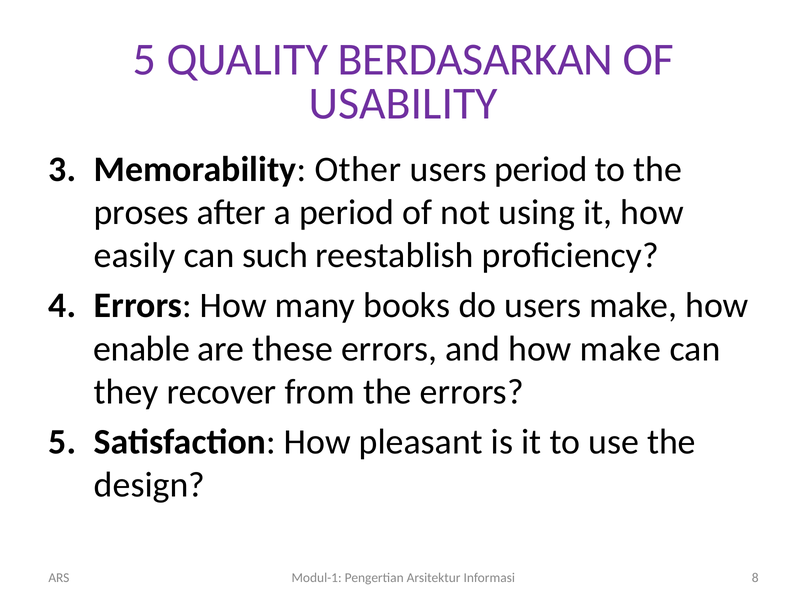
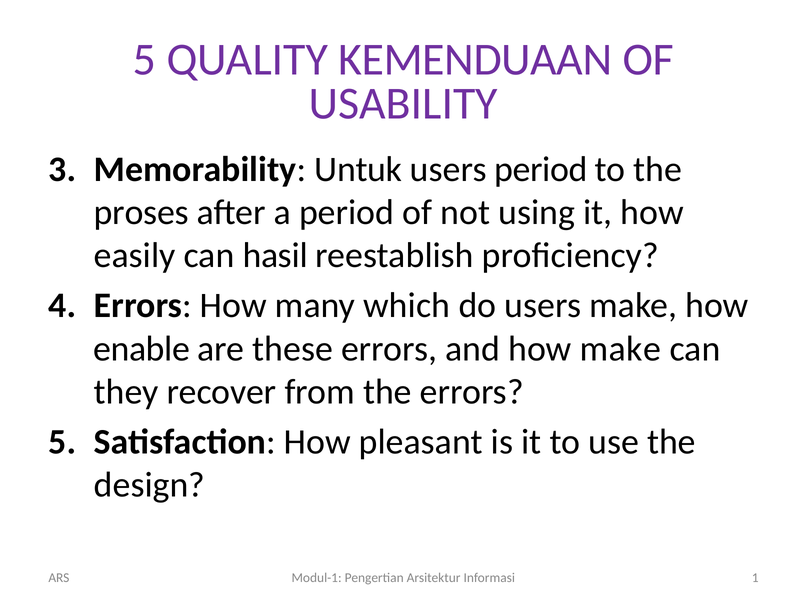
BERDASARKAN: BERDASARKAN -> KEMENDUAAN
Other: Other -> Untuk
such: such -> hasil
books: books -> which
8: 8 -> 1
